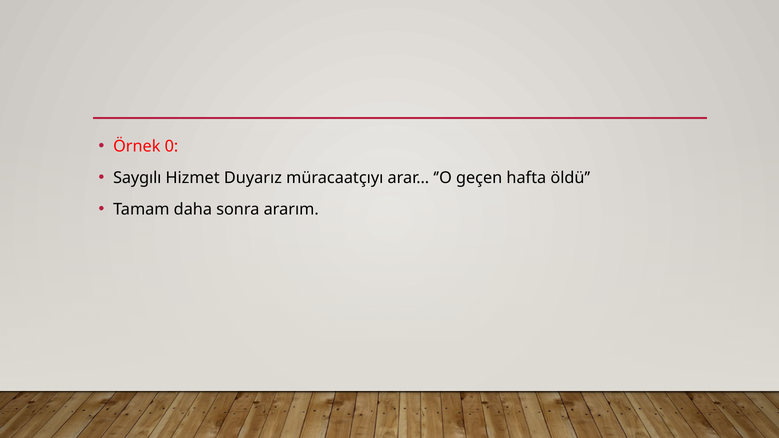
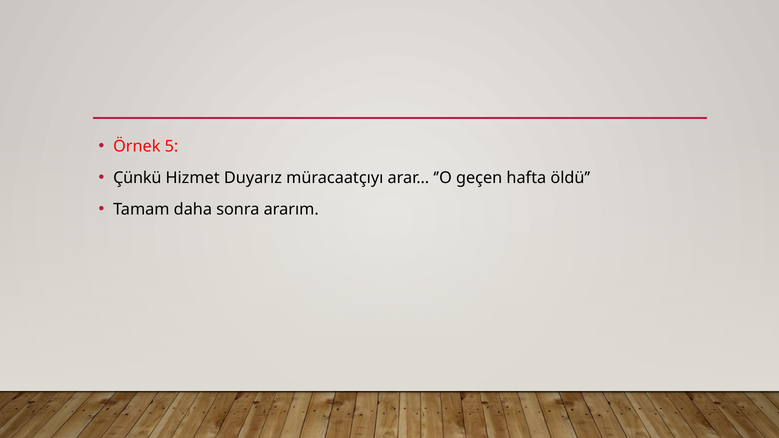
0: 0 -> 5
Saygılı: Saygılı -> Çünkü
